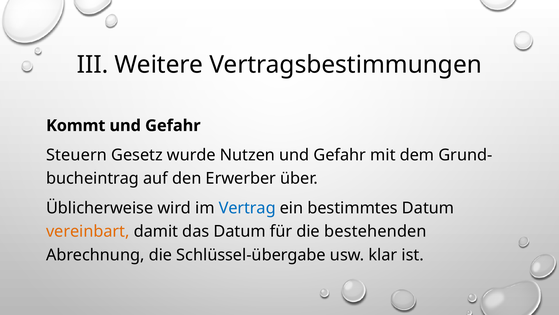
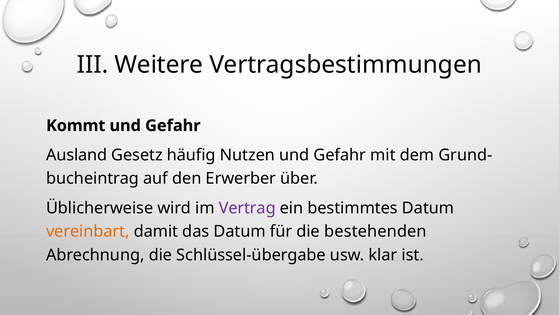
Steuern: Steuern -> Ausland
wurde: wurde -> häufig
Vertrag colour: blue -> purple
